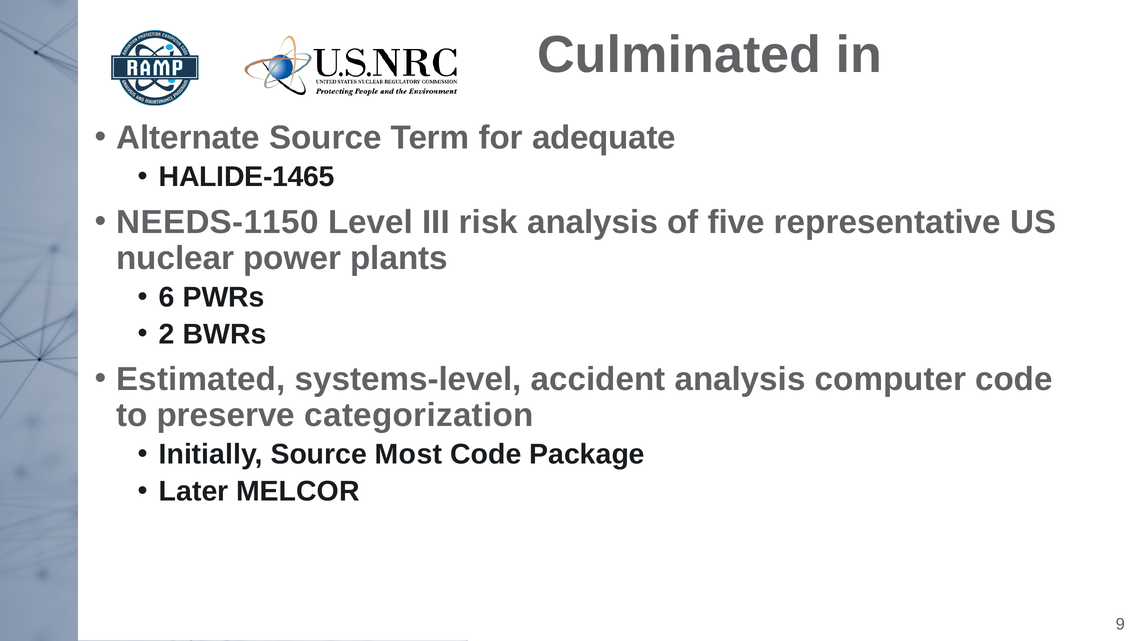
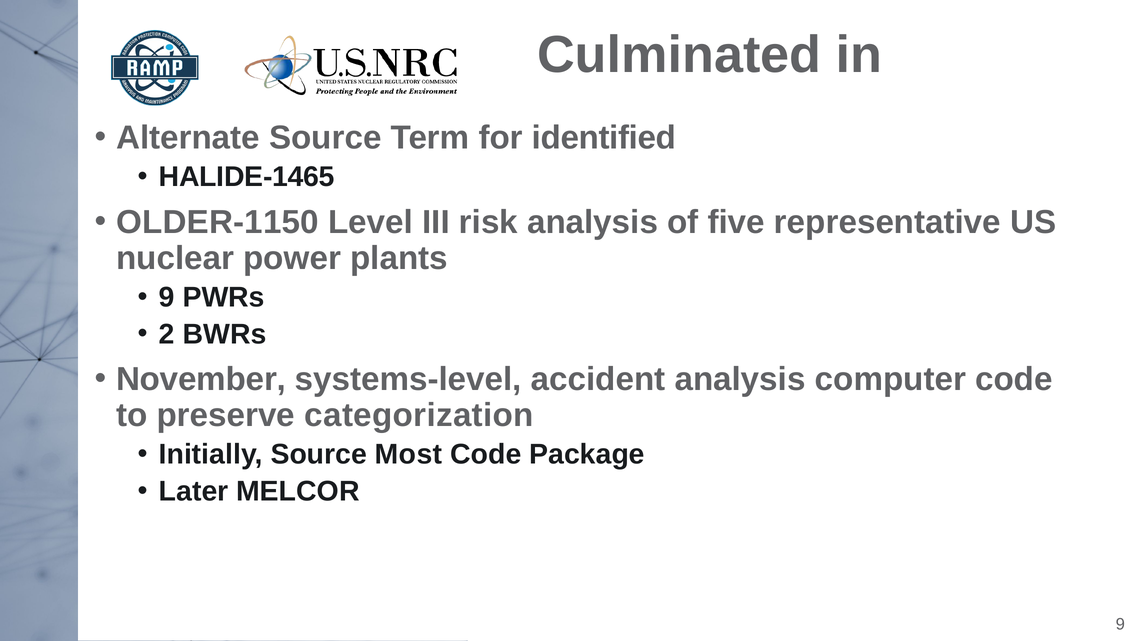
adequate: adequate -> identified
NEEDS-1150: NEEDS-1150 -> OLDER-1150
6 at (167, 297): 6 -> 9
Estimated: Estimated -> November
